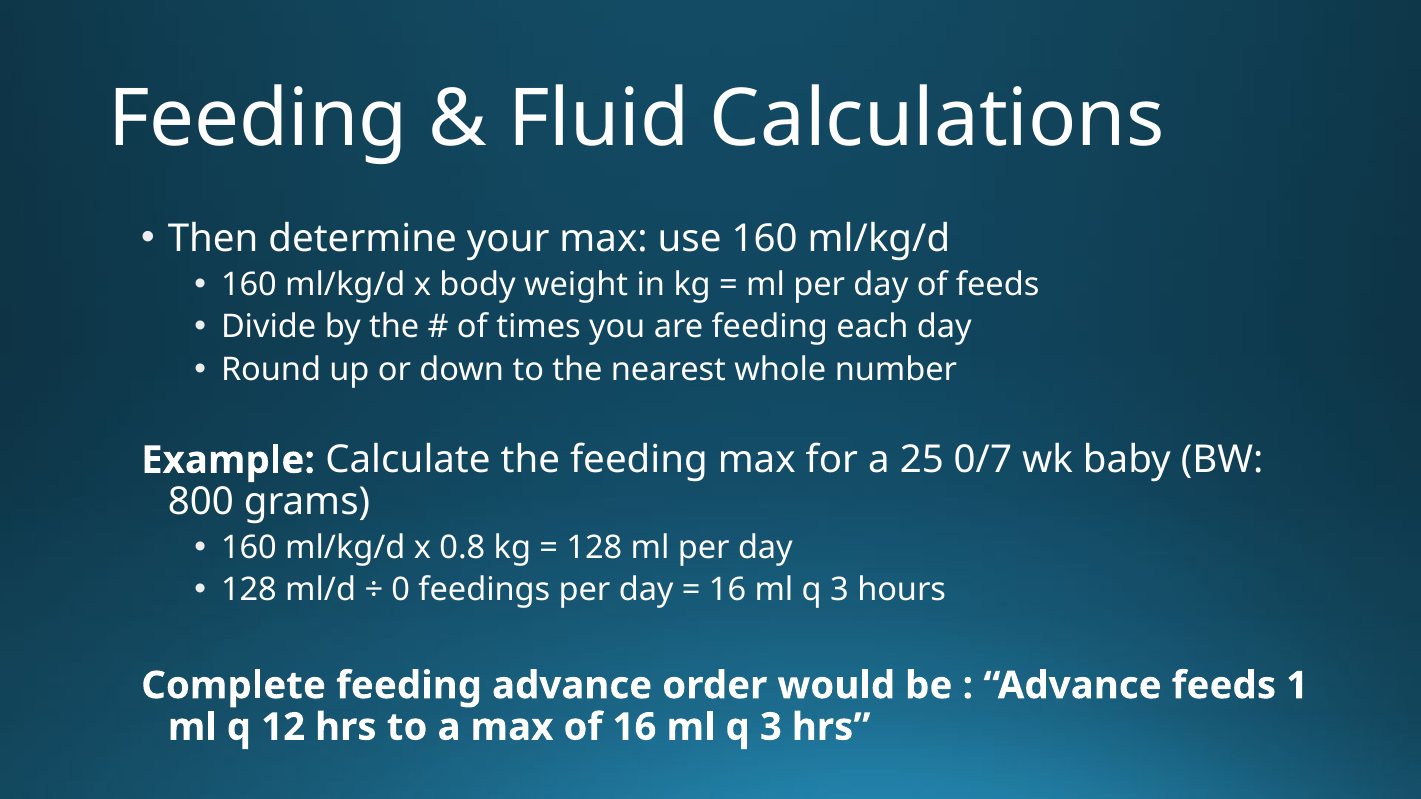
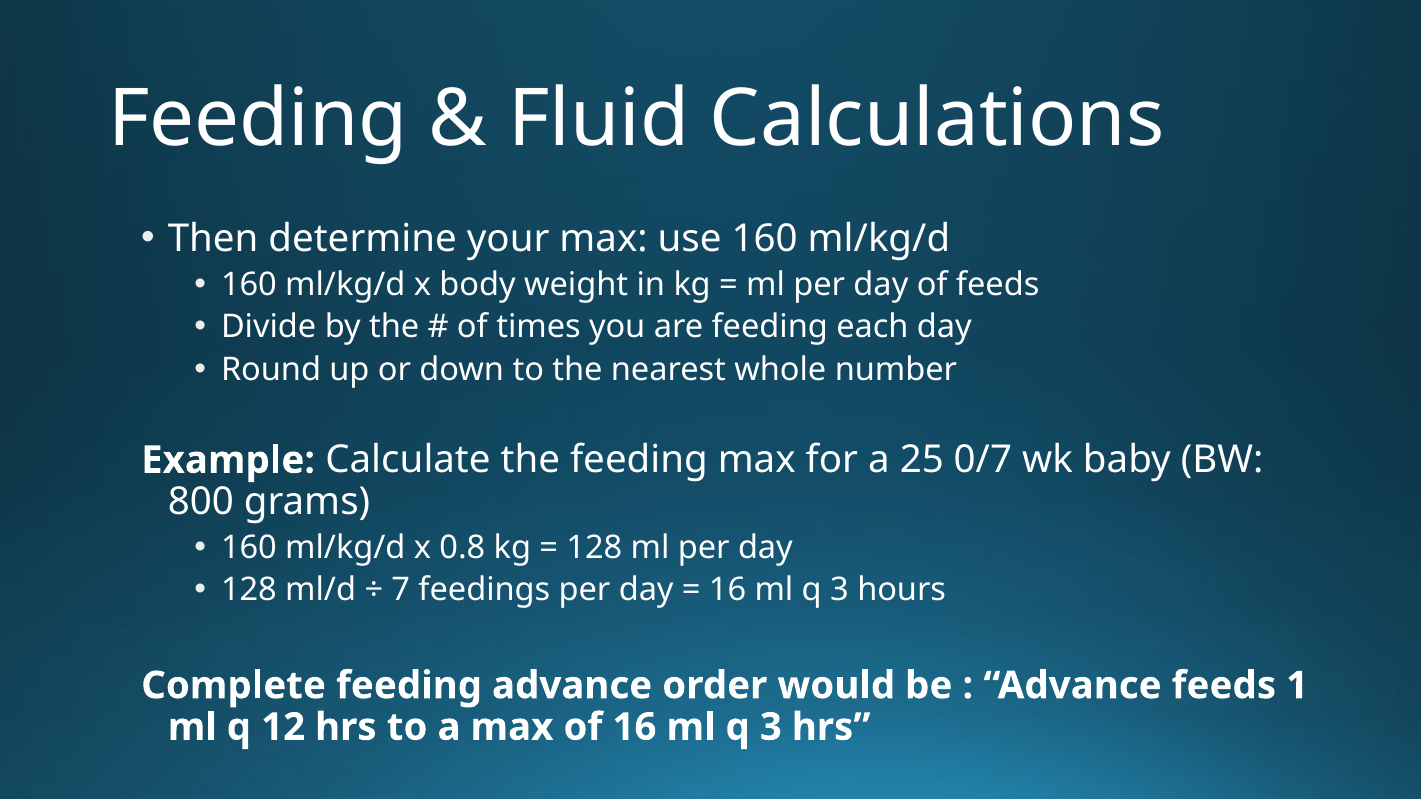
0: 0 -> 7
